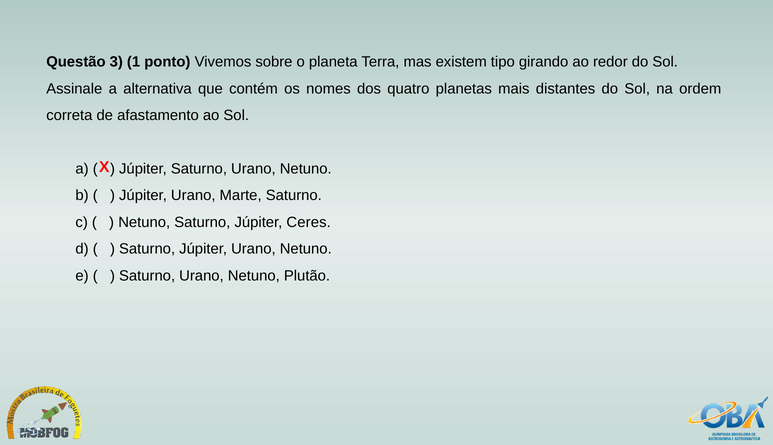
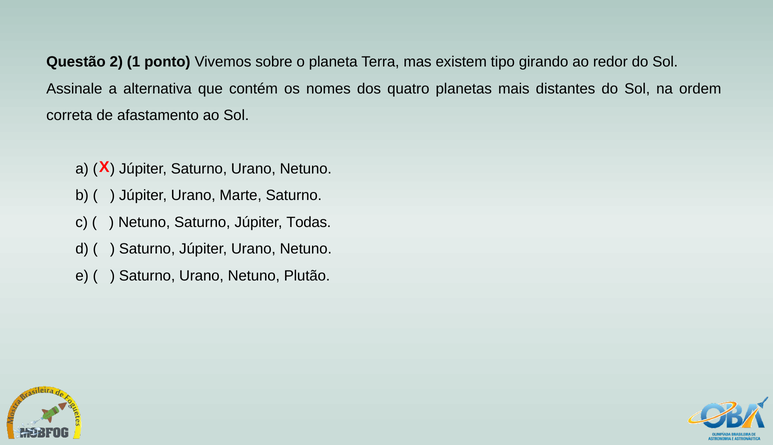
3: 3 -> 2
Ceres: Ceres -> Todas
